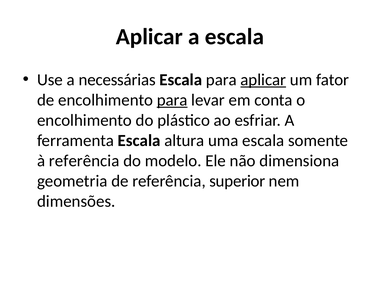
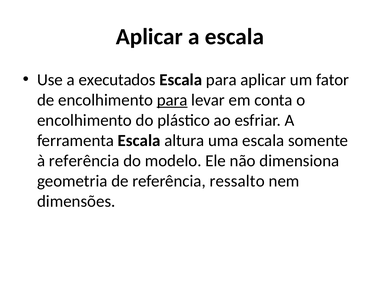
necessárias: necessárias -> executados
aplicar at (263, 80) underline: present -> none
superior: superior -> ressalto
